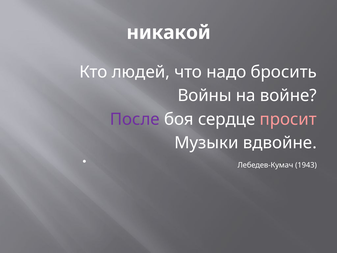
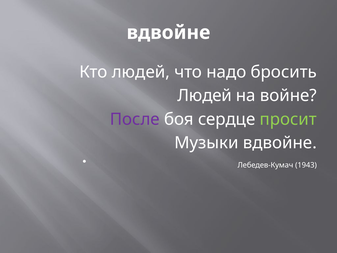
никакой at (169, 33): никакой -> вдвойне
Войны at (205, 96): Войны -> Людей
просит colour: pink -> light green
